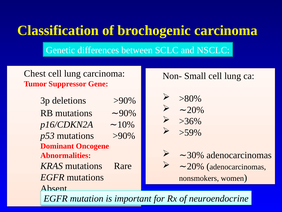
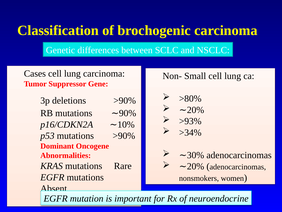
Chest: Chest -> Cases
>36%: >36% -> >93%
>59%: >59% -> >34%
